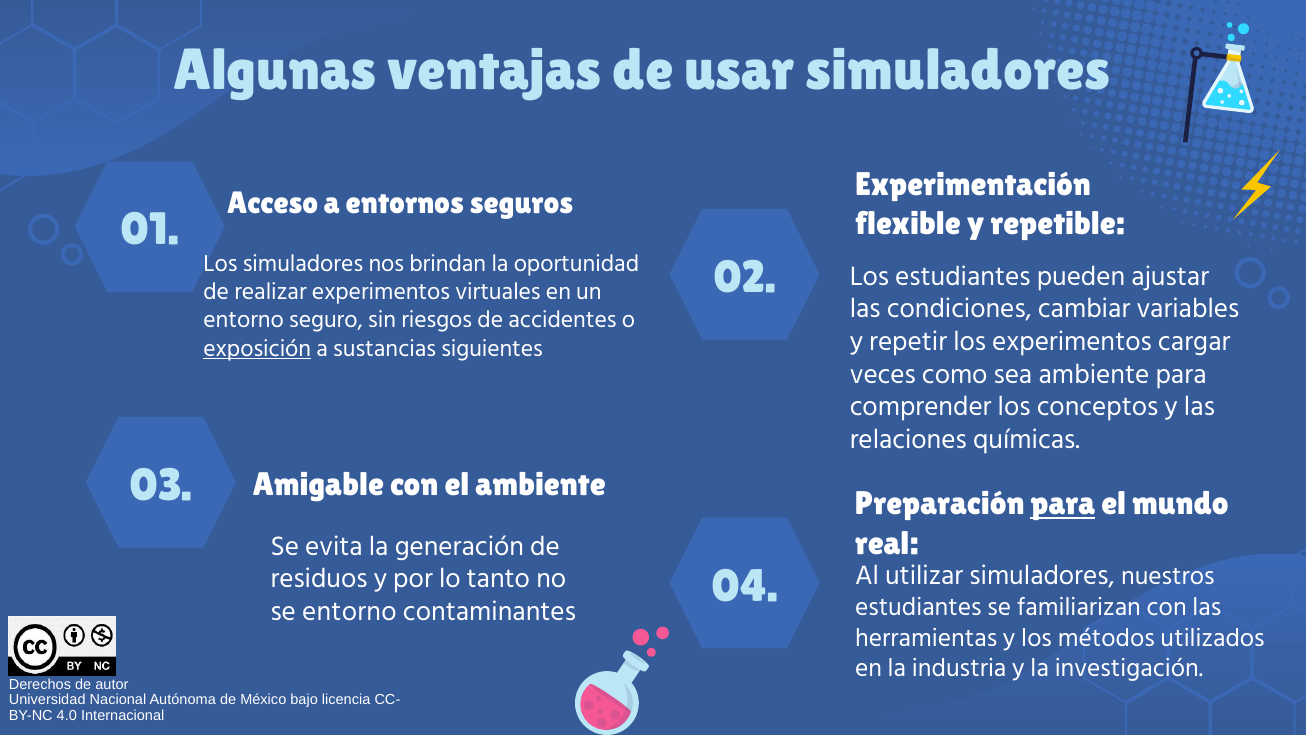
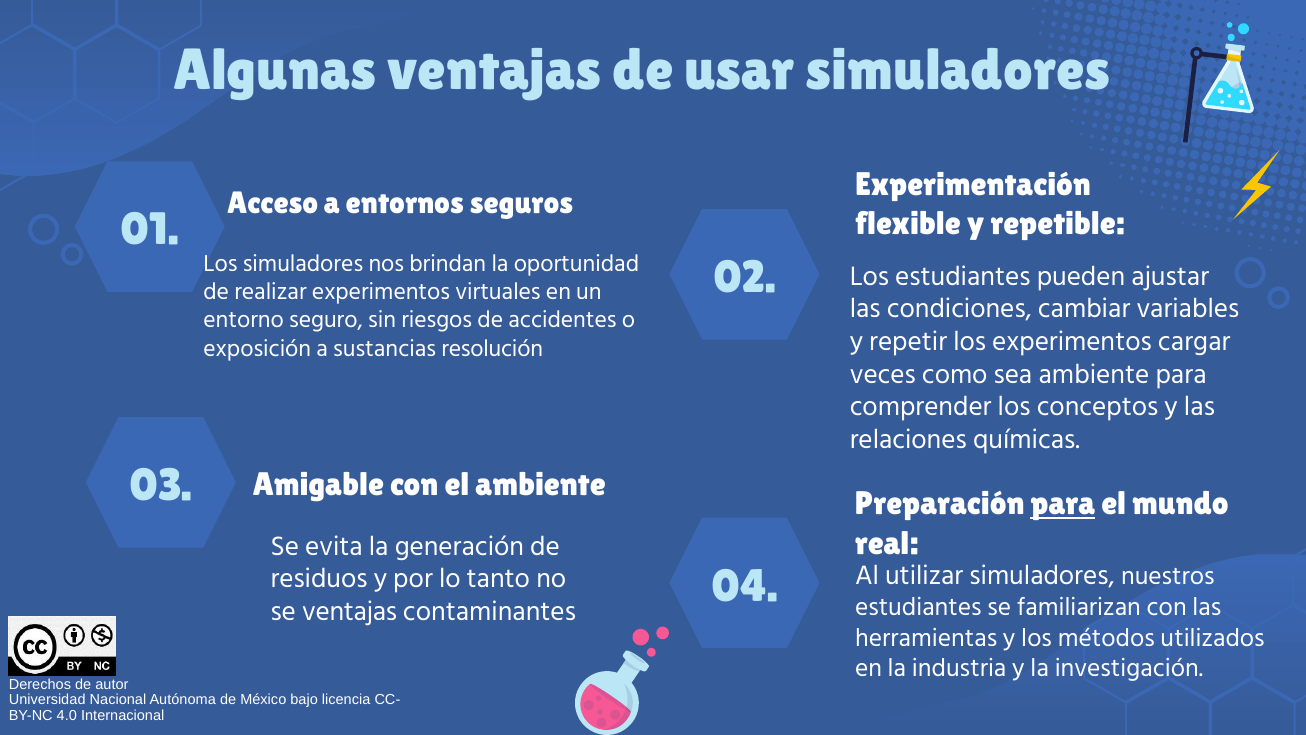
exposición underline: present -> none
siguientes: siguientes -> resolución
se entorno: entorno -> ventajas
